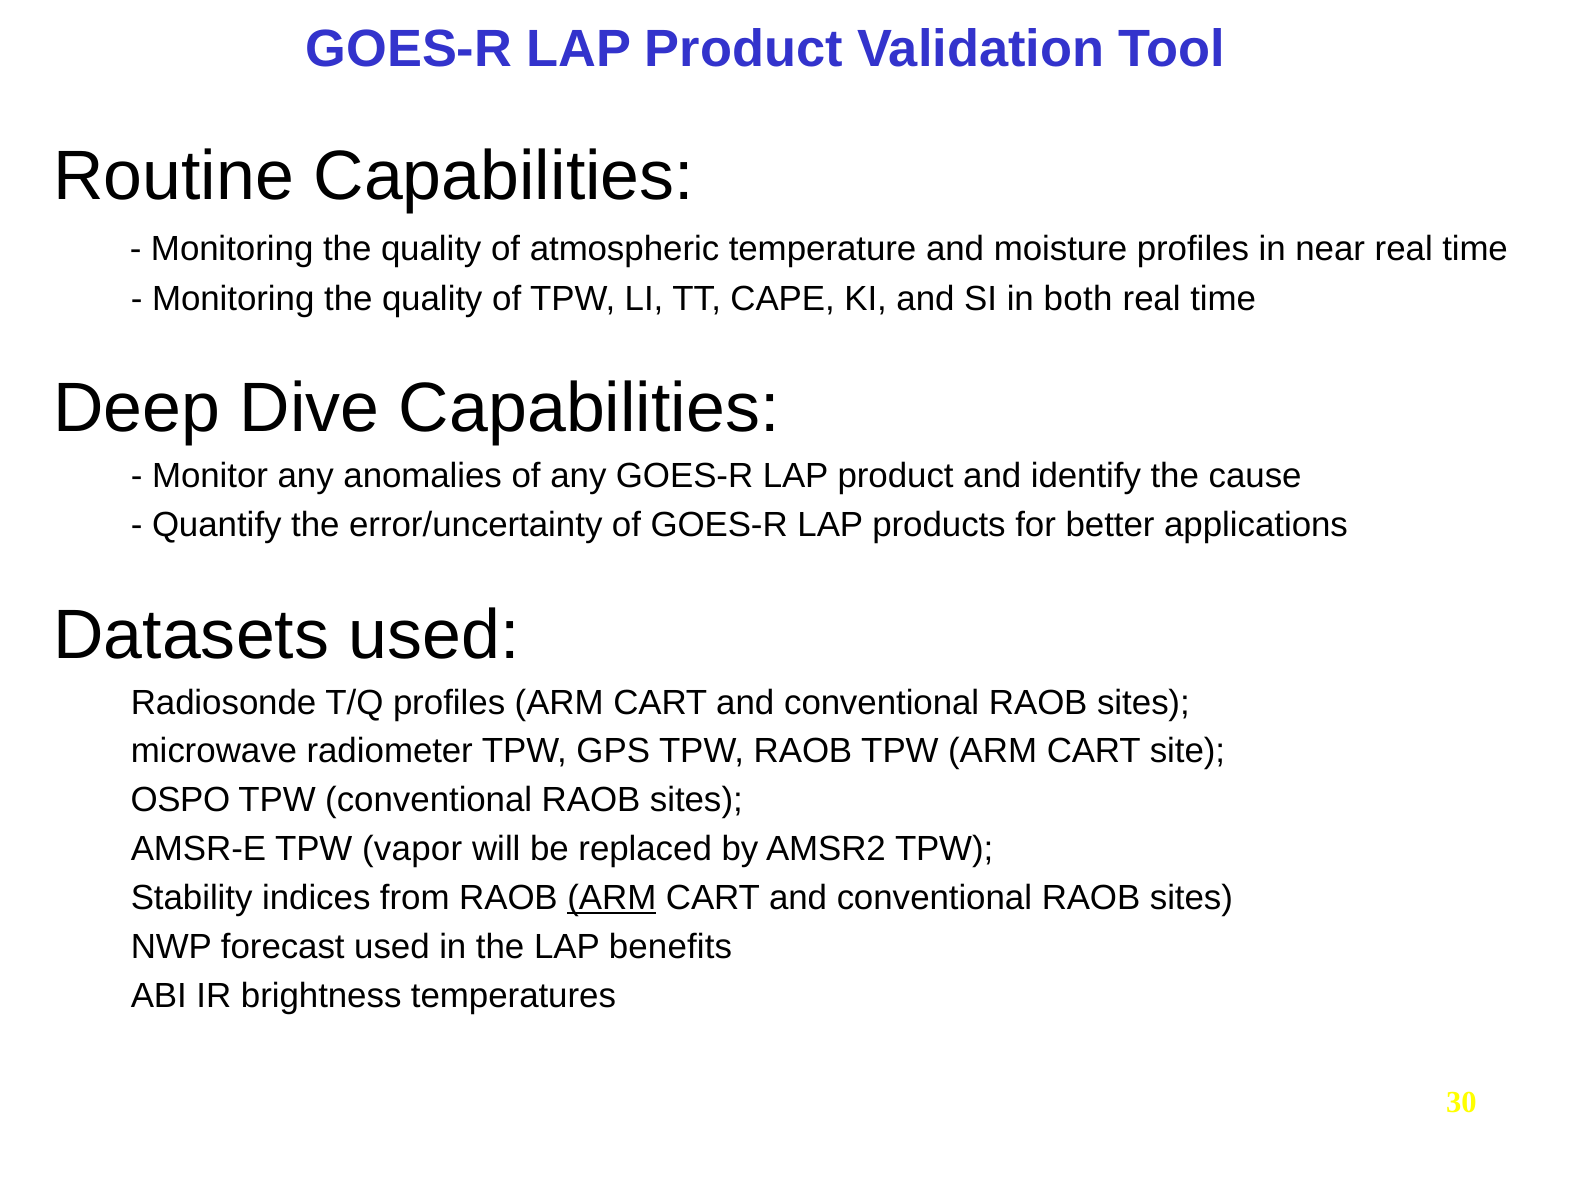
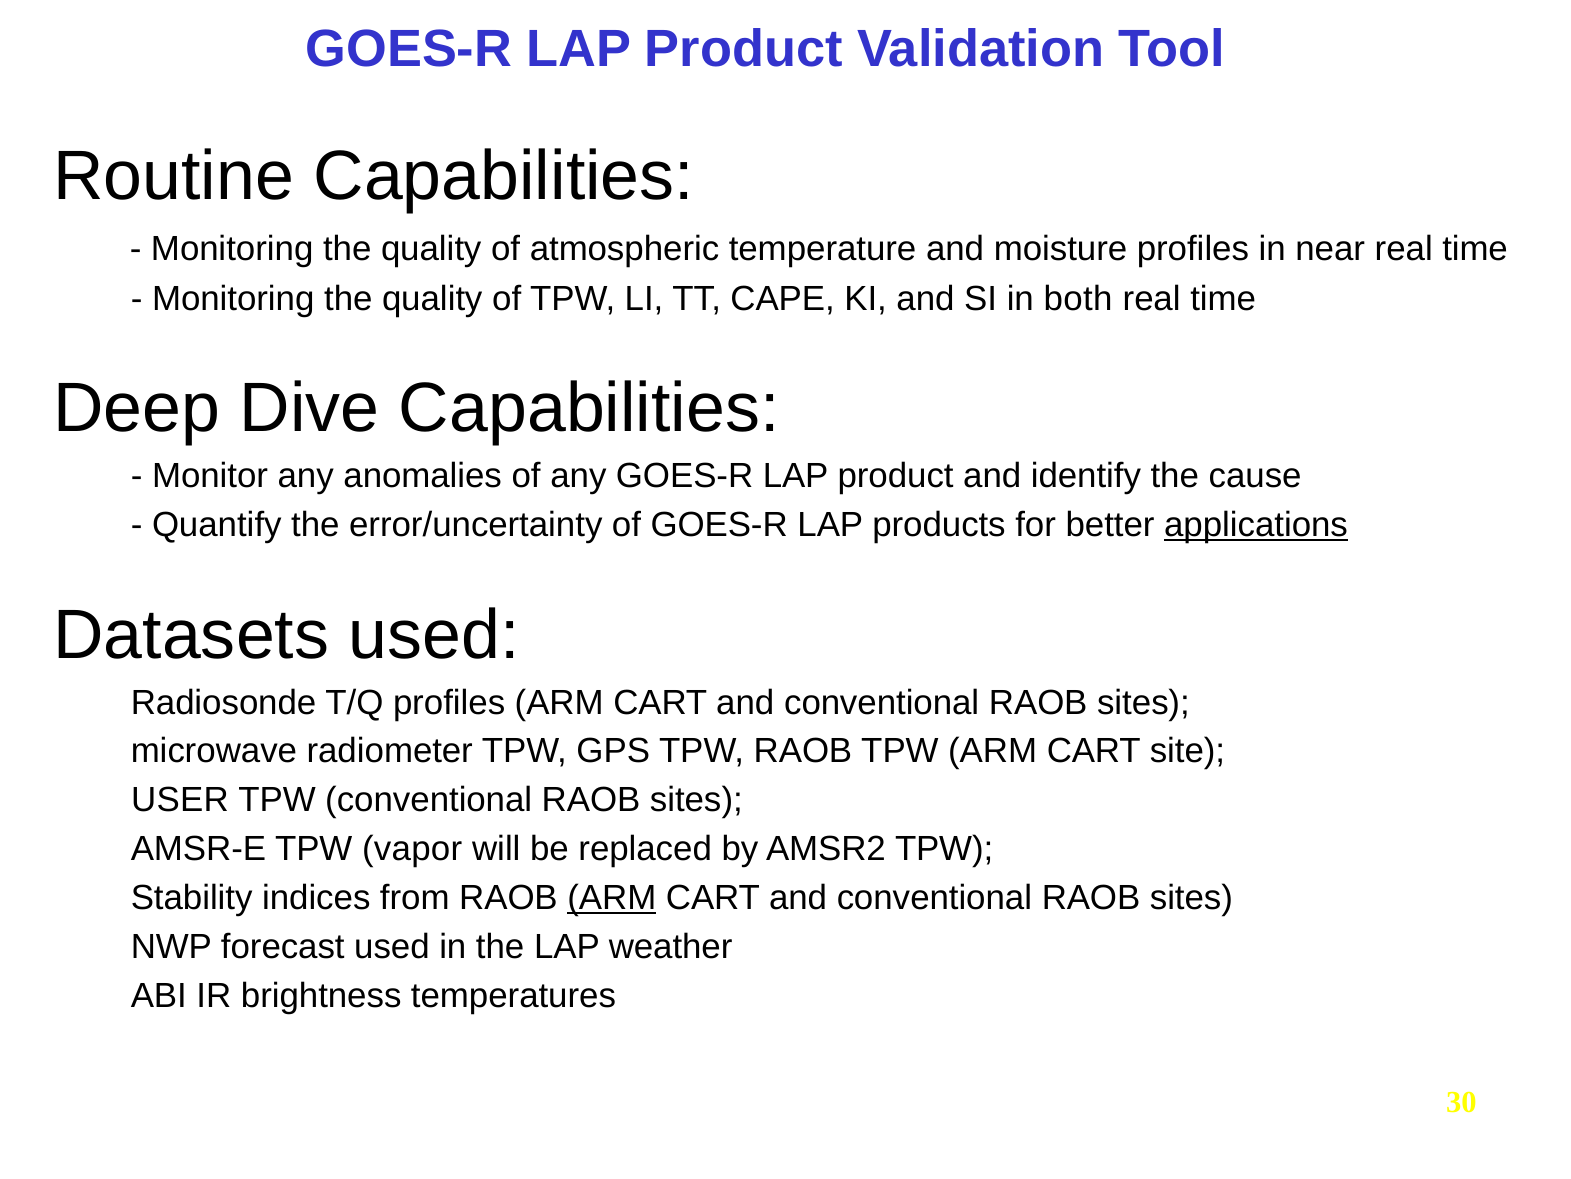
applications underline: none -> present
OSPO: OSPO -> USER
benefits: benefits -> weather
